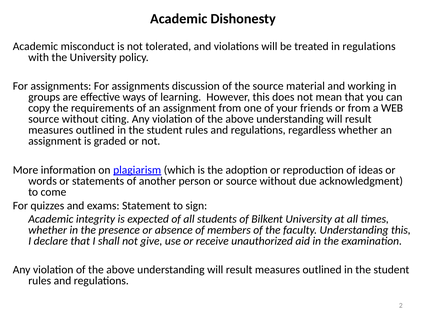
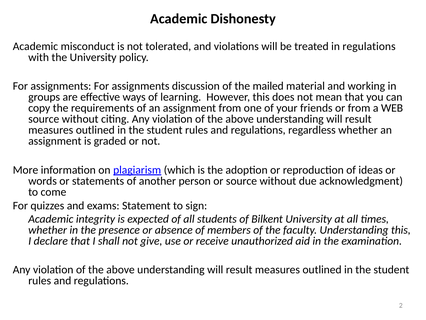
the source: source -> mailed
